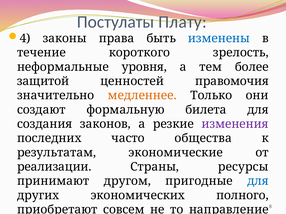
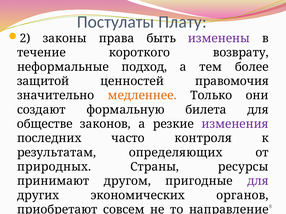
4: 4 -> 2
изменены colour: blue -> purple
зрелость: зрелость -> возврату
уровня: уровня -> подход
создания: создания -> обществе
общества: общества -> контроля
экономические: экономические -> определяющих
реализации: реализации -> природных
для at (258, 181) colour: blue -> purple
полного: полного -> органов
